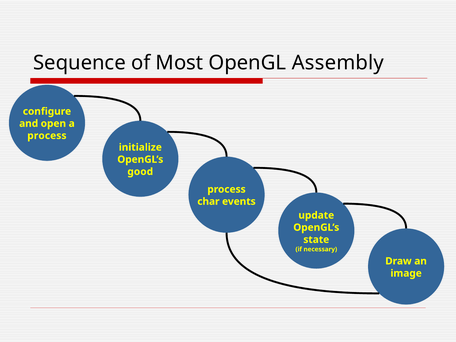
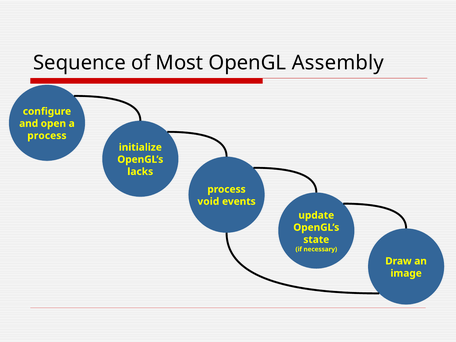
good: good -> lacks
char: char -> void
